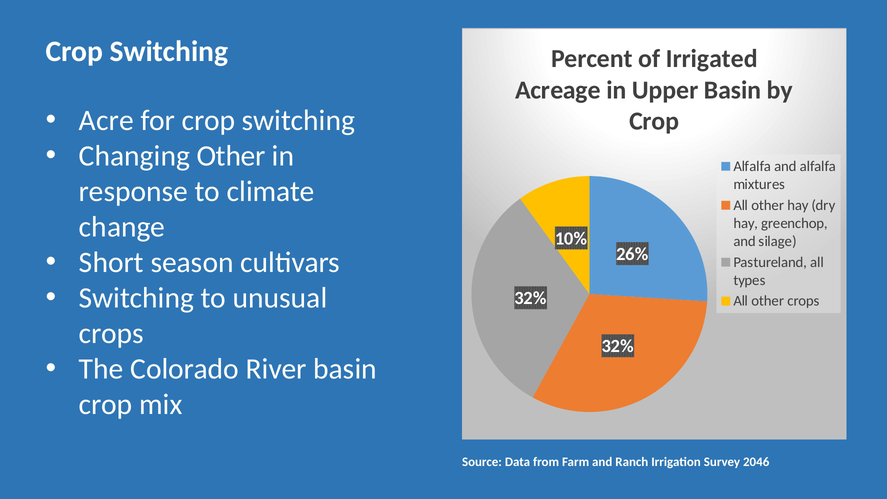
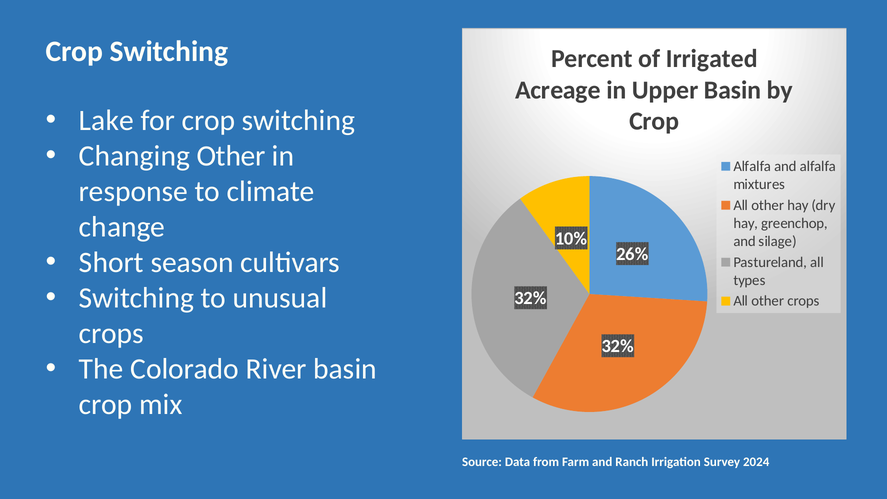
Acre: Acre -> Lake
2046: 2046 -> 2024
